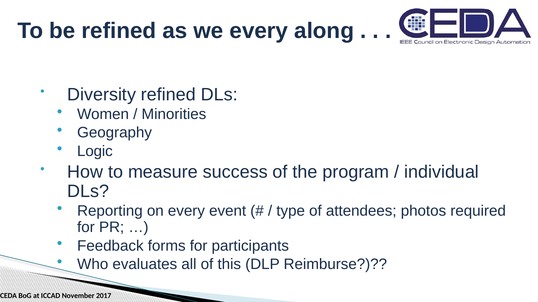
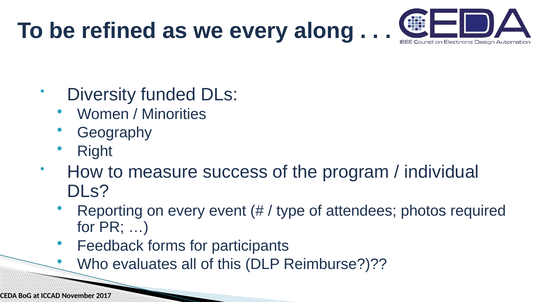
Diversity refined: refined -> funded
Logic: Logic -> Right
